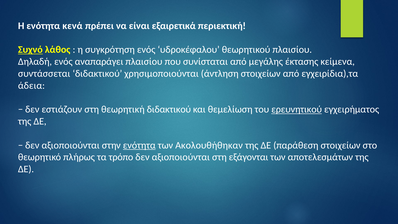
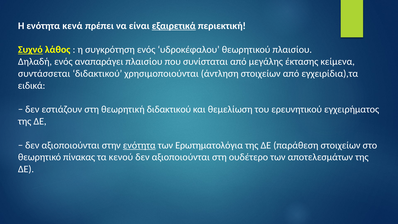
εξαιρετικά underline: none -> present
άδεια: άδεια -> ειδικά
ερευνητικού underline: present -> none
Ακολουθήθηκαν: Ακολουθήθηκαν -> Ερωτηματολόγια
πλήρως: πλήρως -> πίνακας
τρόπο: τρόπο -> κενού
εξάγονται: εξάγονται -> ουδέτερο
